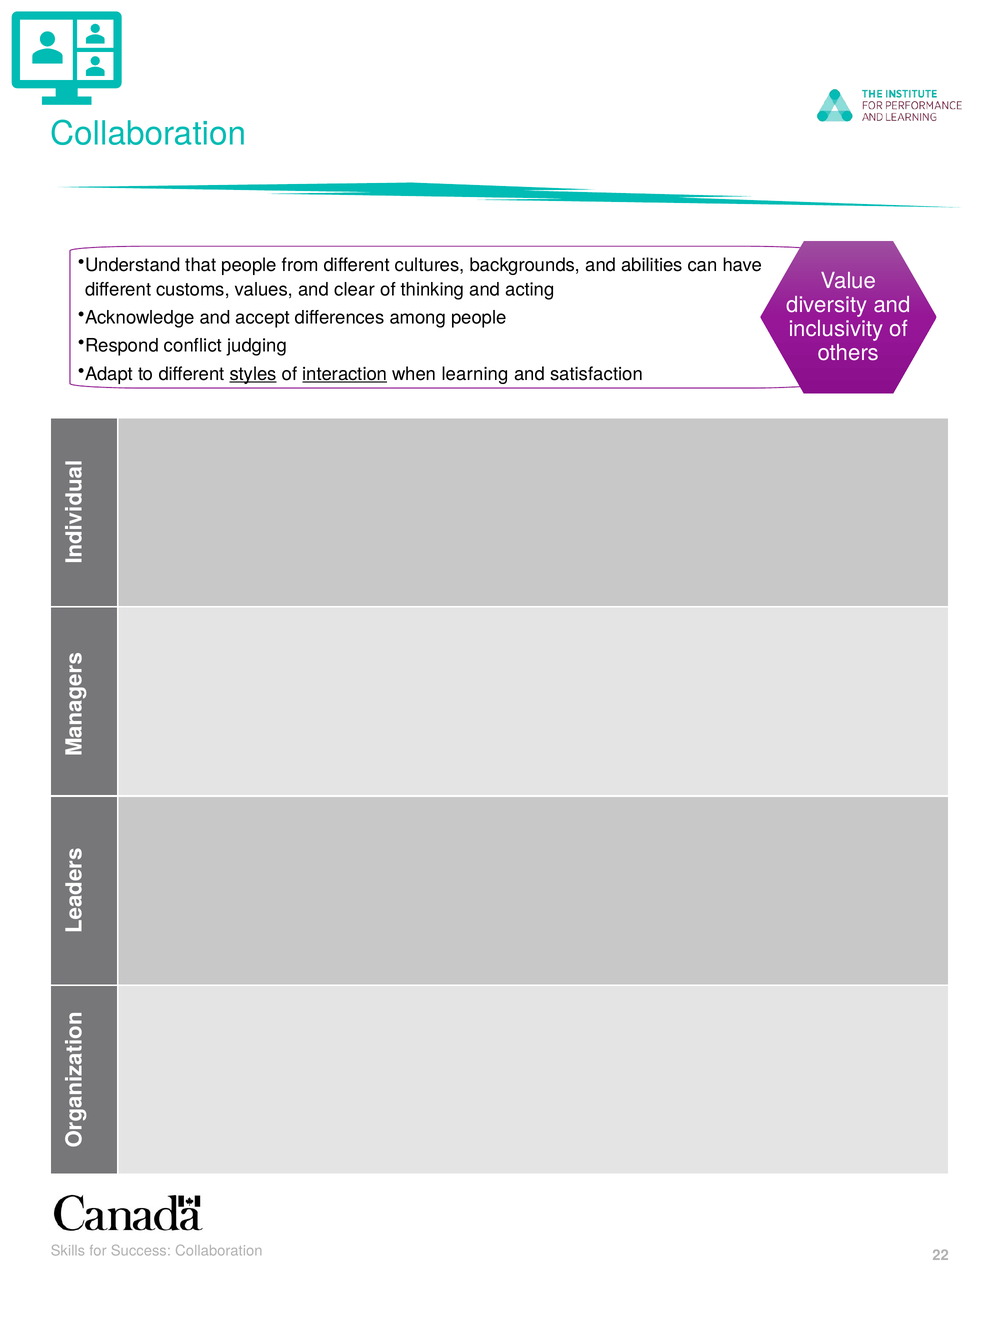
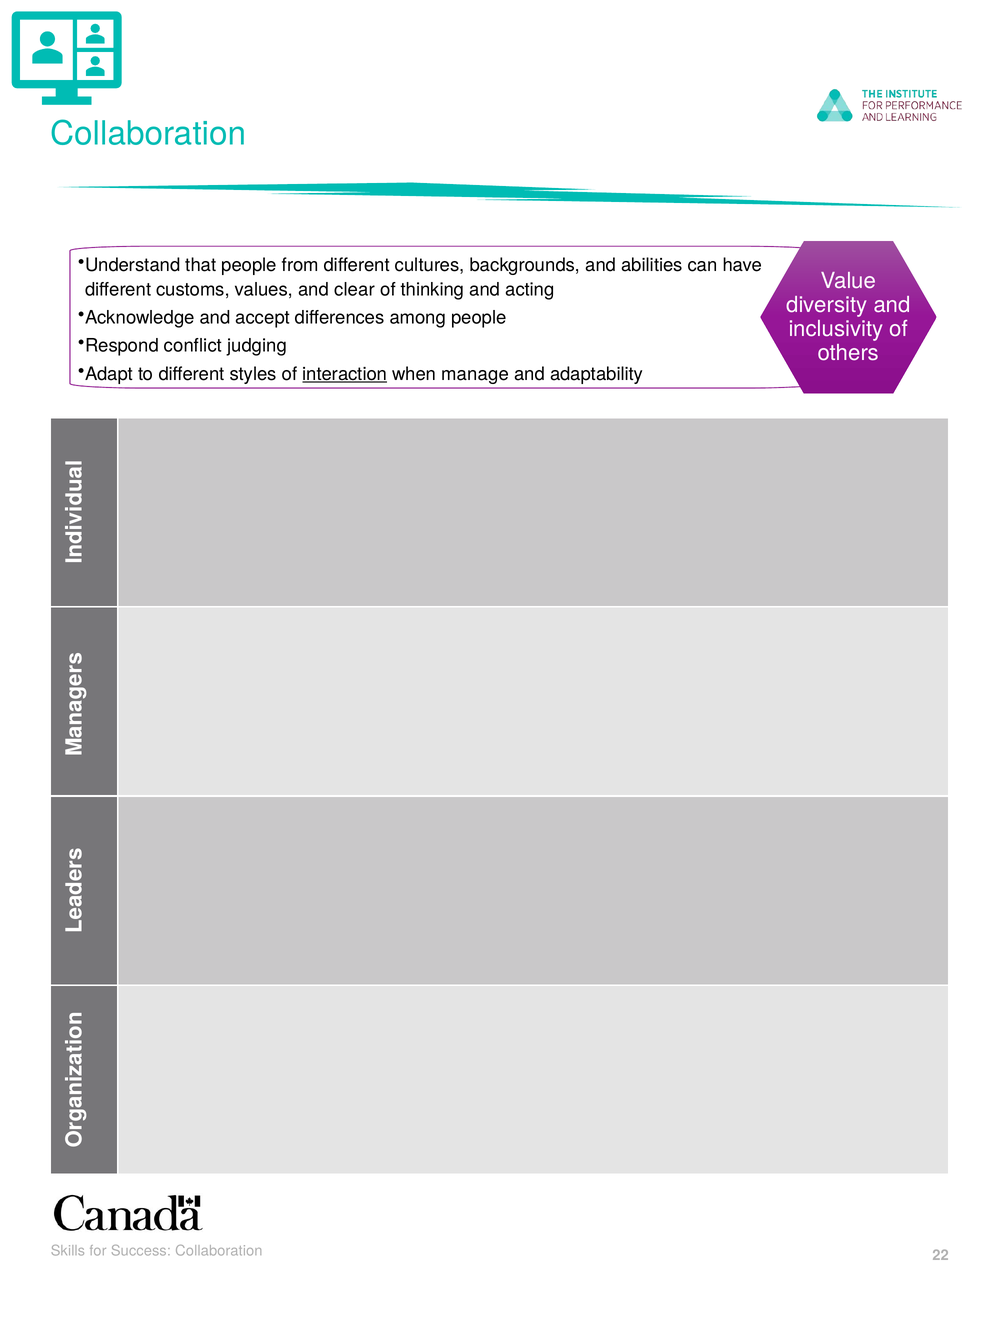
styles underline: present -> none
learning: learning -> manage
satisfaction: satisfaction -> adaptability
